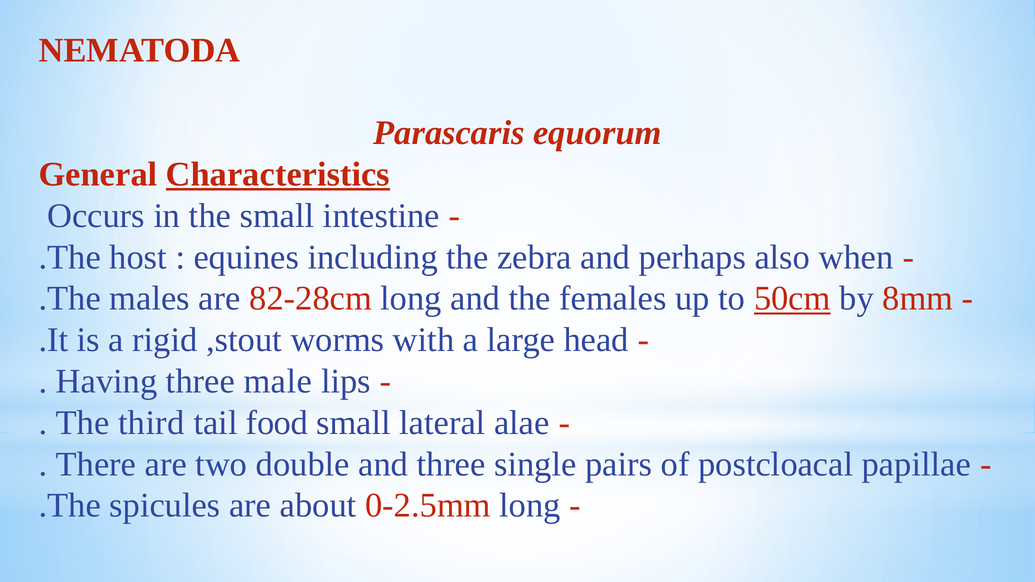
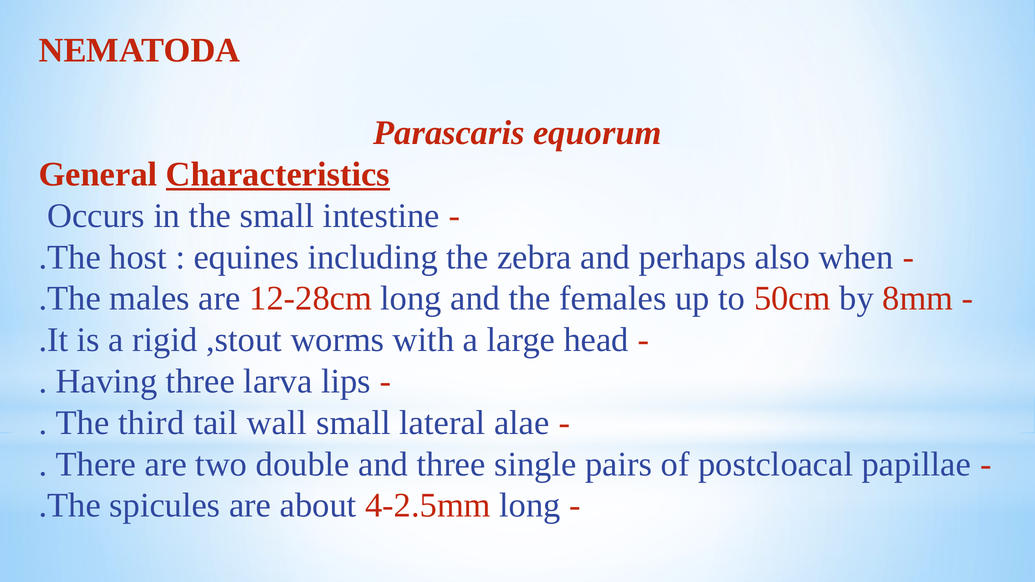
82-28cm: 82-28cm -> 12-28cm
50cm underline: present -> none
male: male -> larva
food: food -> wall
0-2.5mm: 0-2.5mm -> 4-2.5mm
